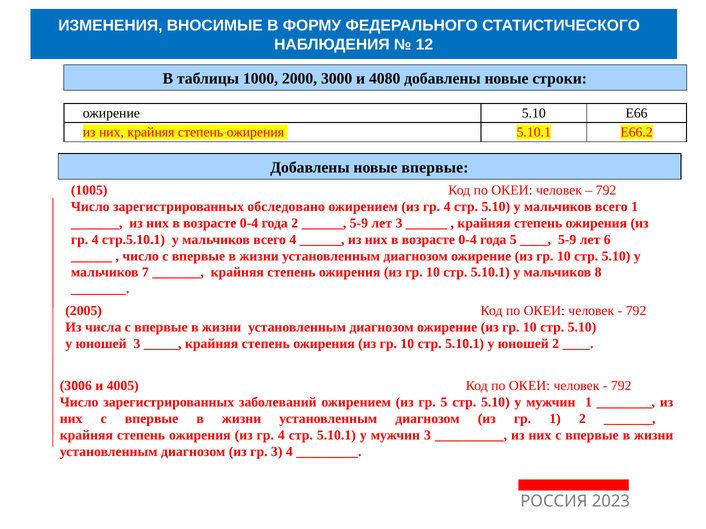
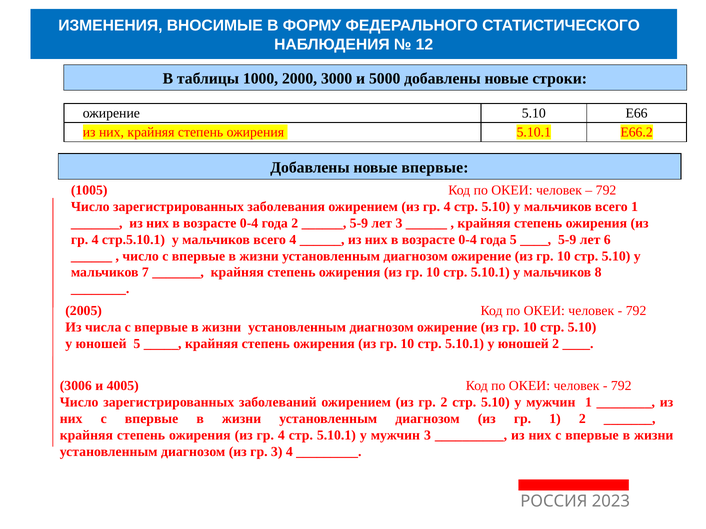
4080: 4080 -> 5000
обследовано: обследовано -> заболевания
юношей 3: 3 -> 5
гр 5: 5 -> 2
